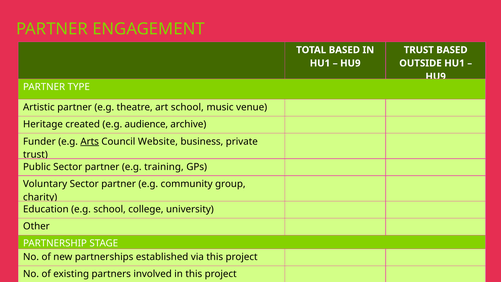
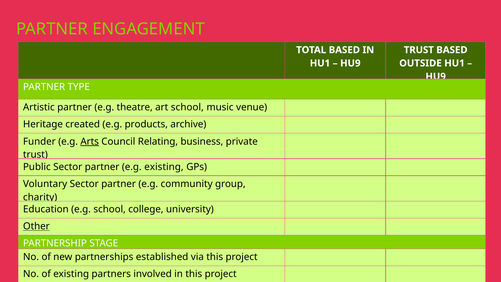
audience: audience -> products
Website: Website -> Relating
e.g training: training -> existing
Other underline: none -> present
